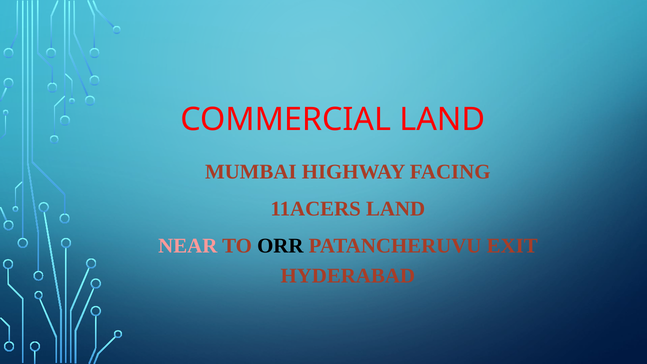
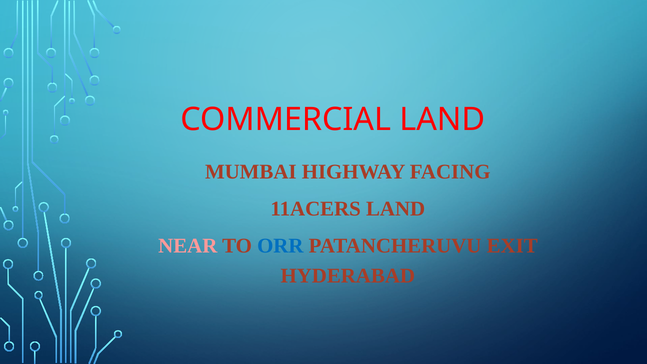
ORR colour: black -> blue
